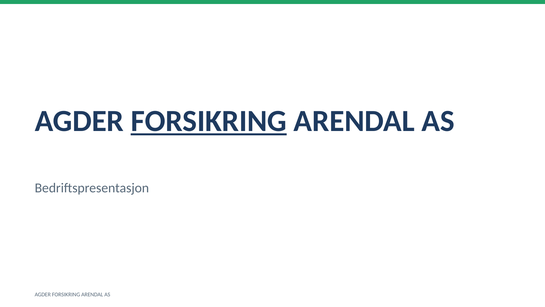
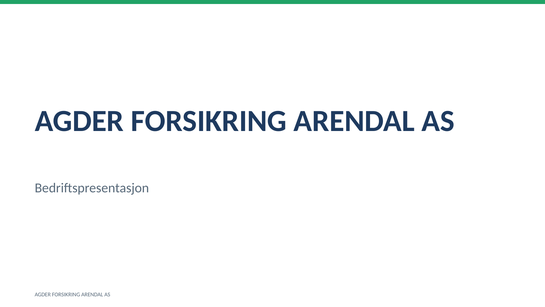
FORSIKRING at (209, 121) underline: present -> none
